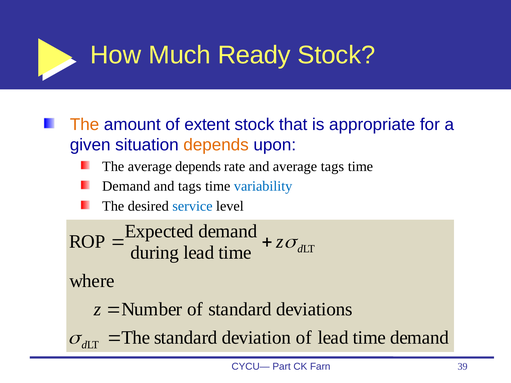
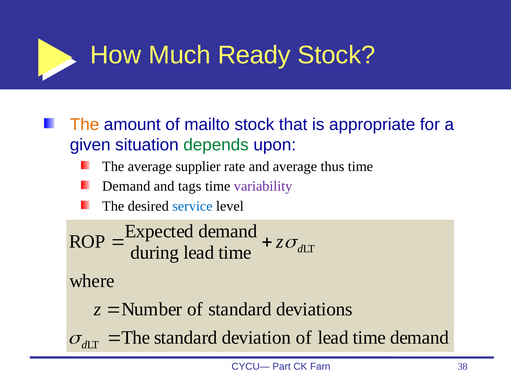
extent: extent -> mailto
depends at (216, 145) colour: orange -> green
average depends: depends -> supplier
average tags: tags -> thus
variability colour: blue -> purple
39: 39 -> 38
